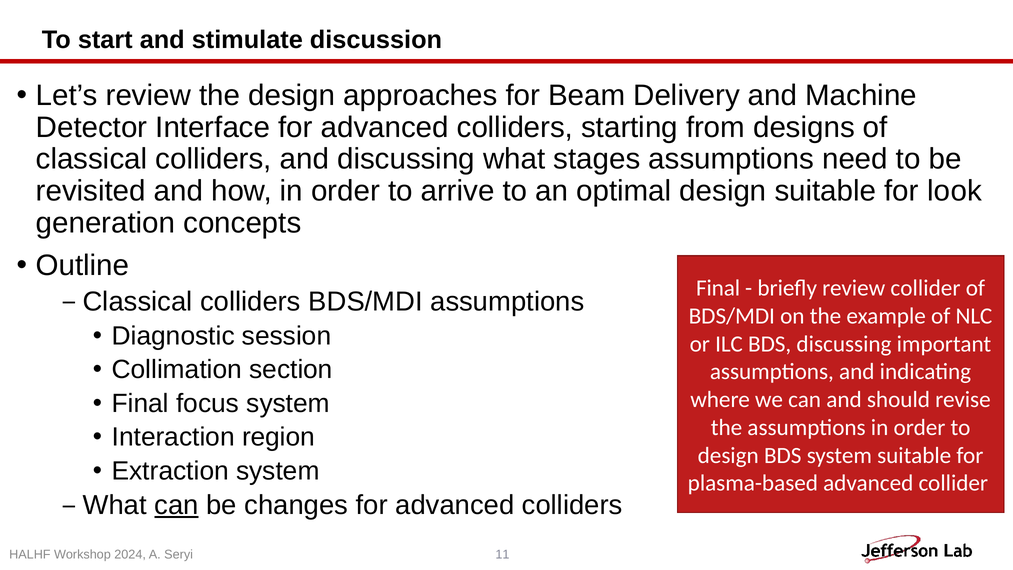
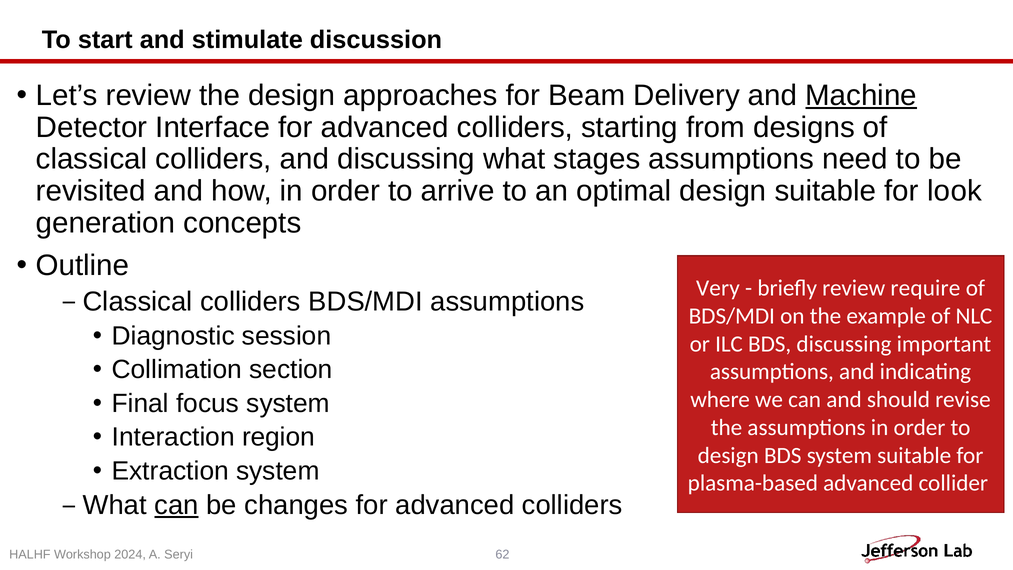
Machine underline: none -> present
Final at (718, 288): Final -> Very
review collider: collider -> require
11: 11 -> 62
